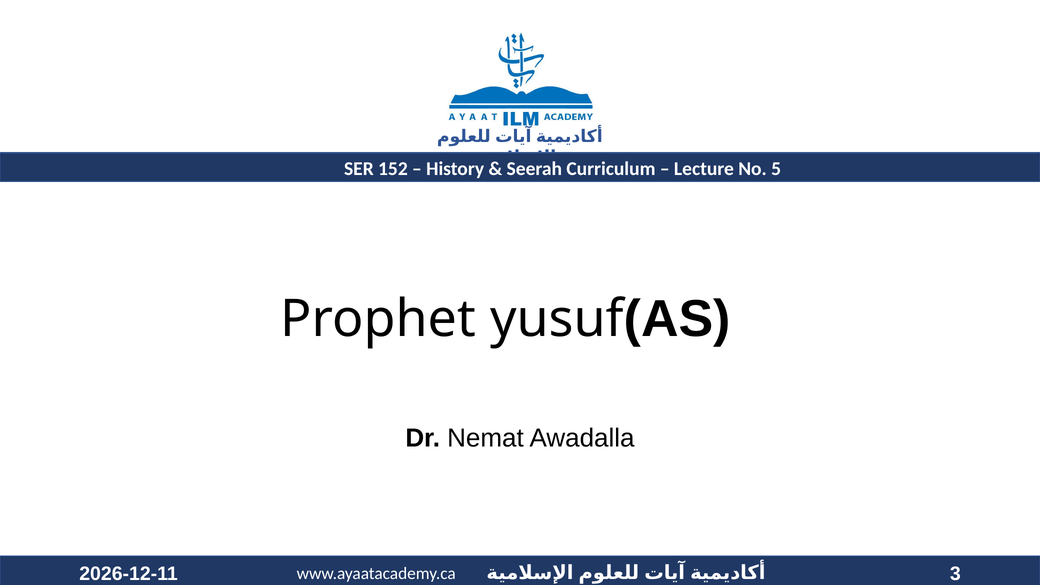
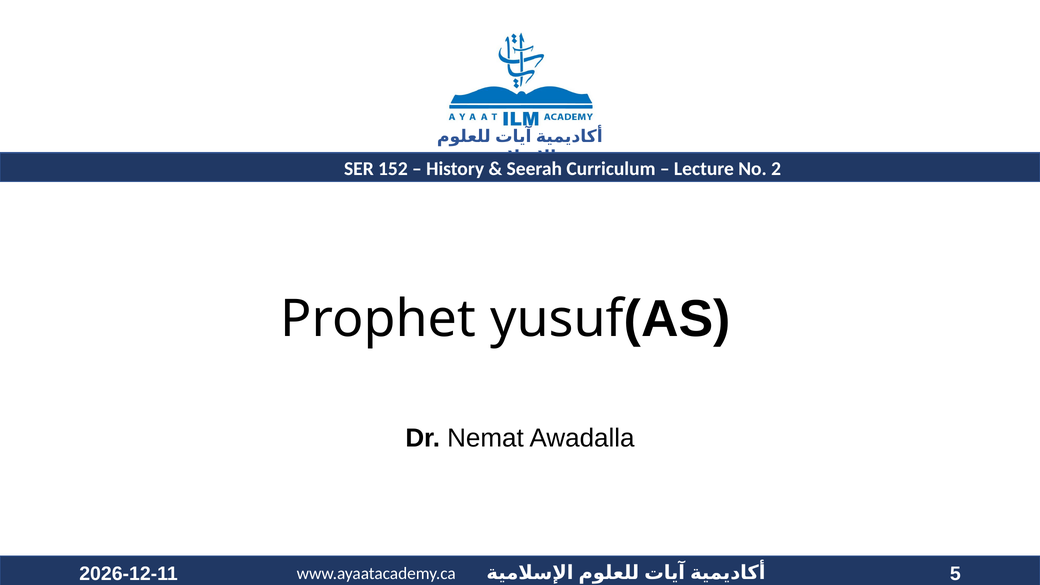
5: 5 -> 2
3: 3 -> 5
